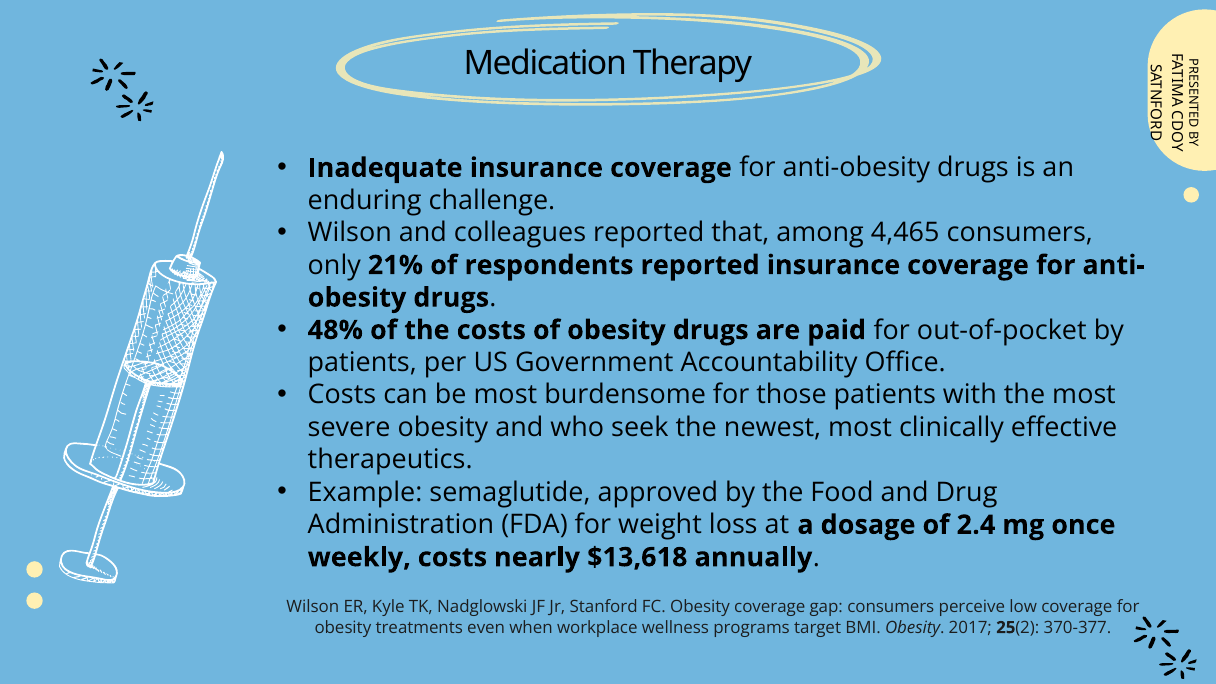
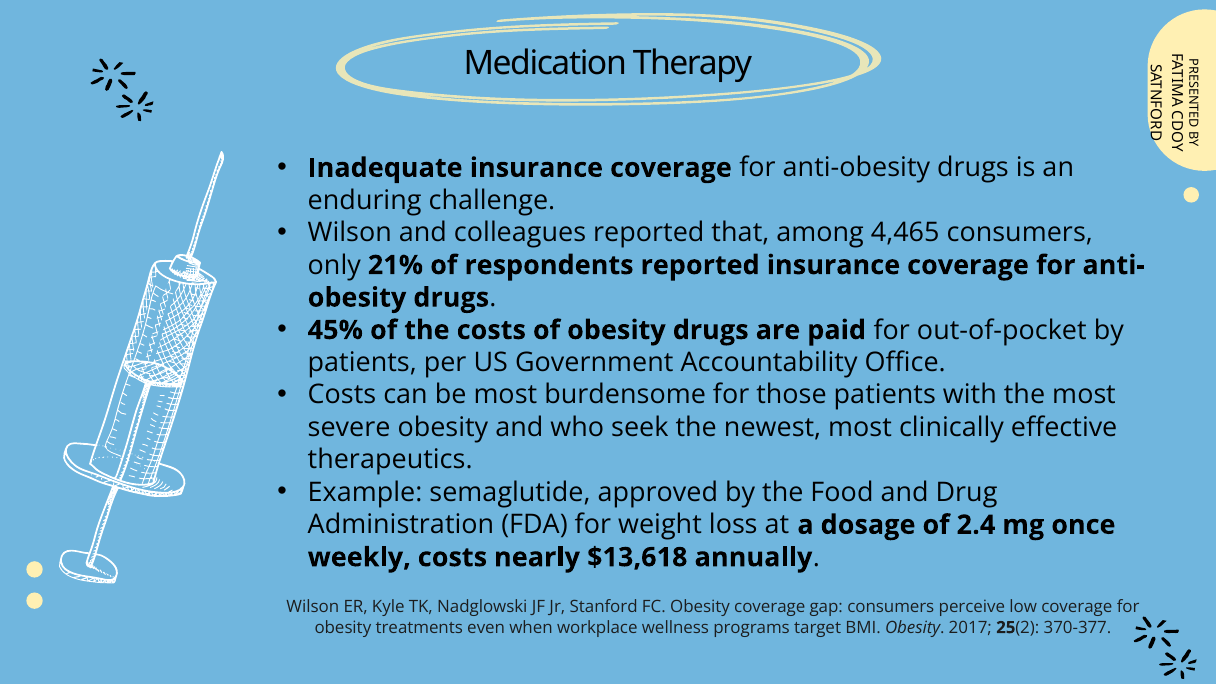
48%: 48% -> 45%
